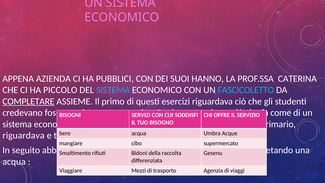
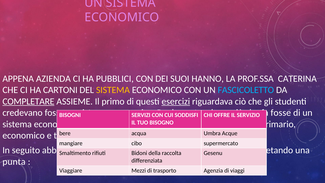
PICCOLO: PICCOLO -> CARTONI
SISTEMA at (113, 90) colour: light blue -> yellow
esercizi underline: none -> present
come at (281, 113): come -> fosse
riguardava at (24, 135): riguardava -> economico
acqua at (14, 162): acqua -> punta
